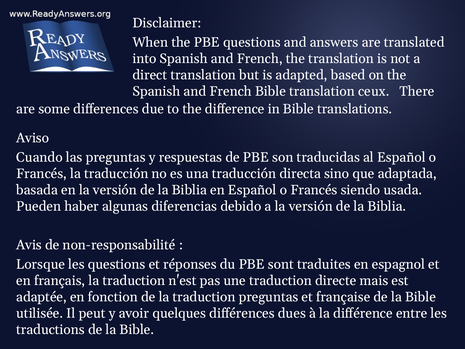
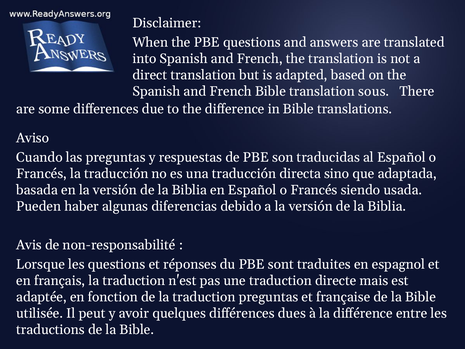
ceux: ceux -> sous
